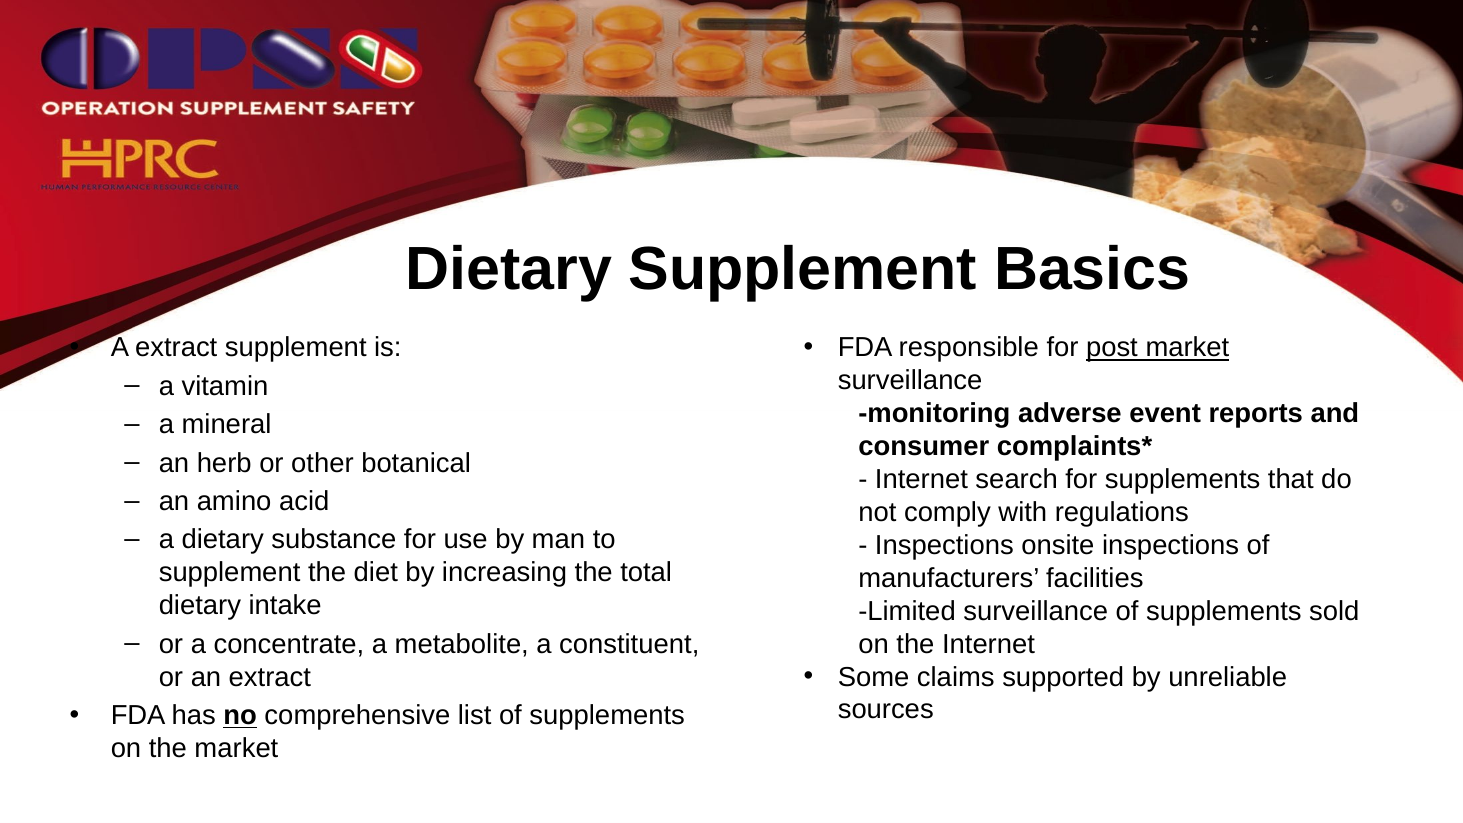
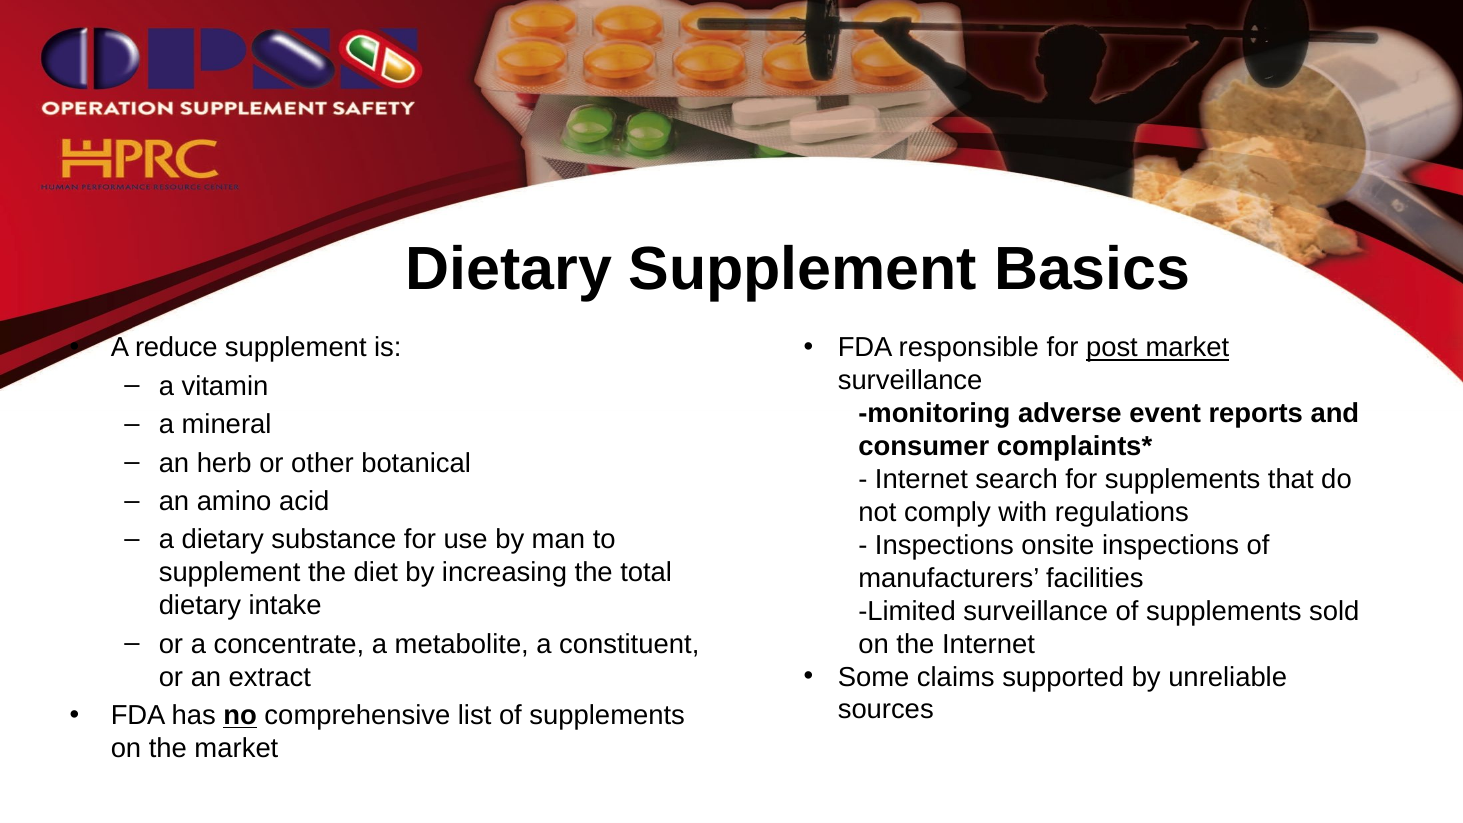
A extract: extract -> reduce
